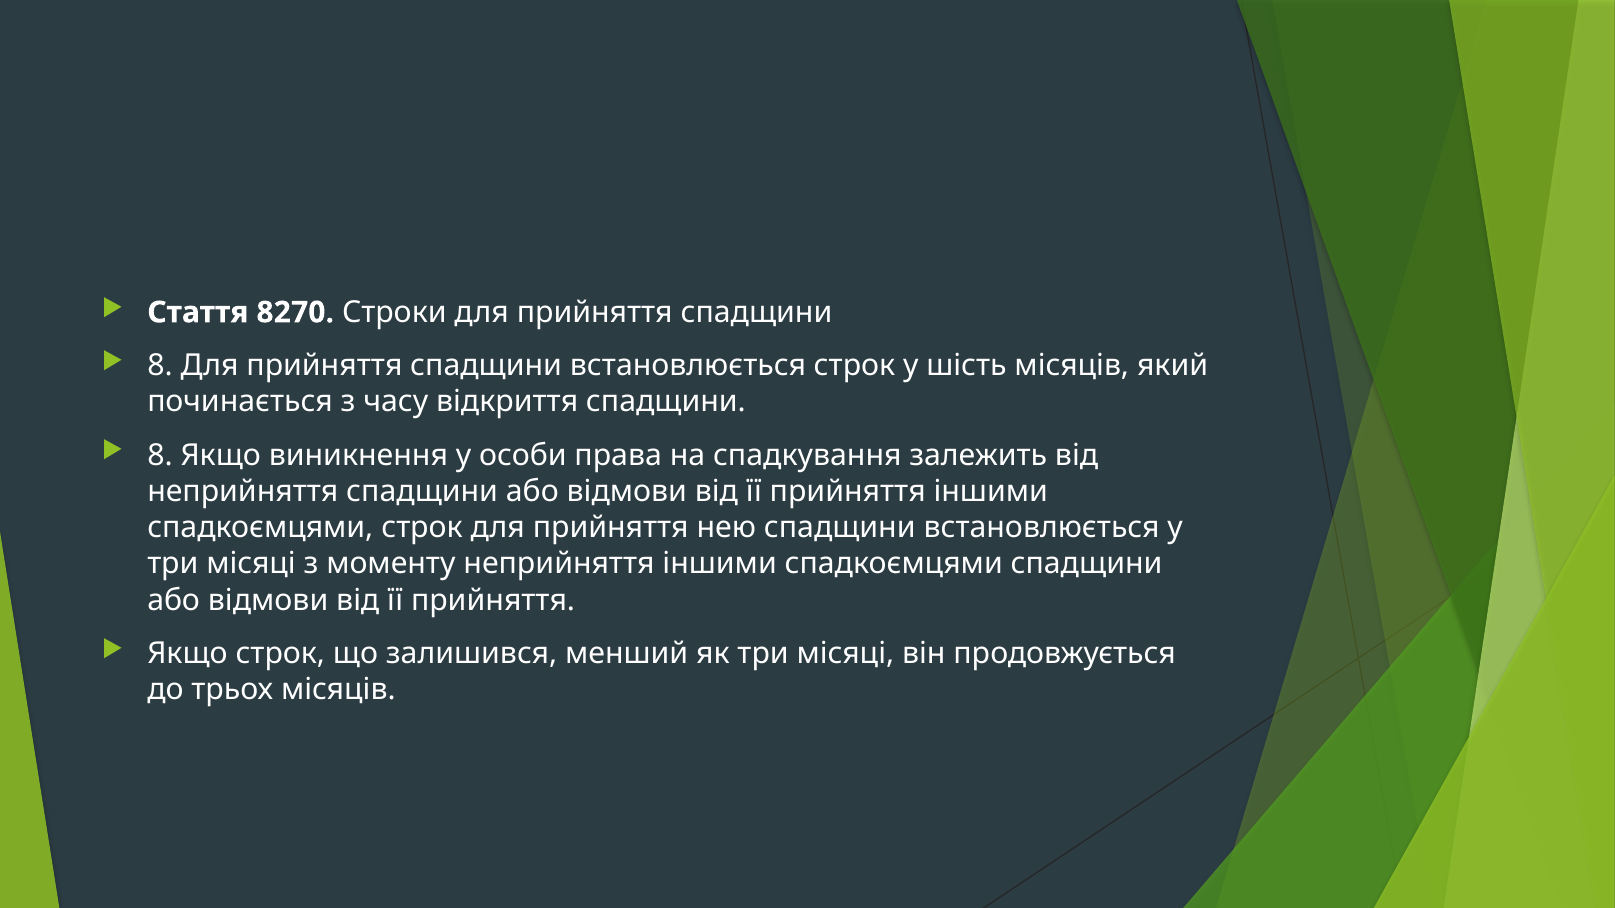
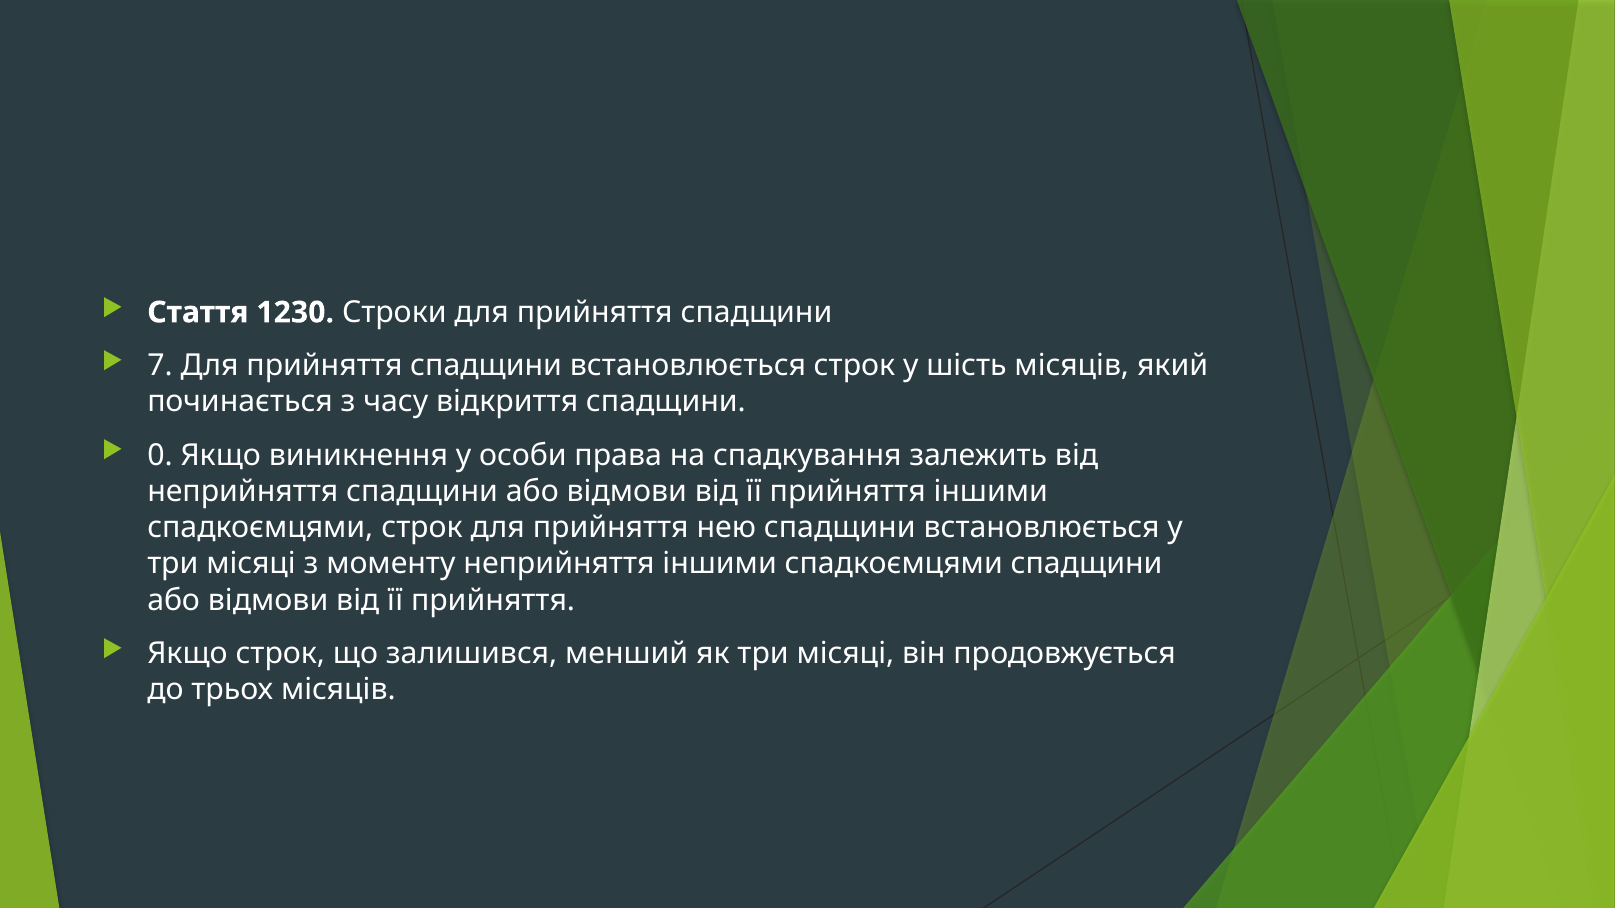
8270: 8270 -> 1230
8 at (160, 366): 8 -> 7
8 at (160, 455): 8 -> 0
